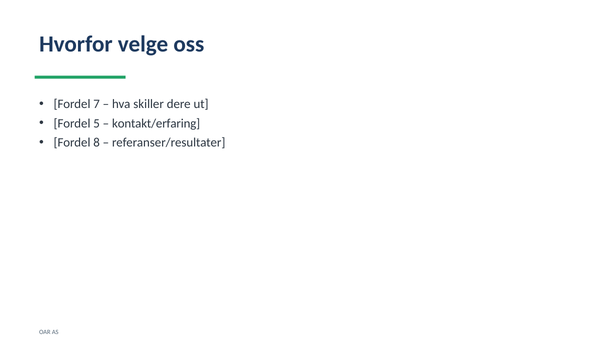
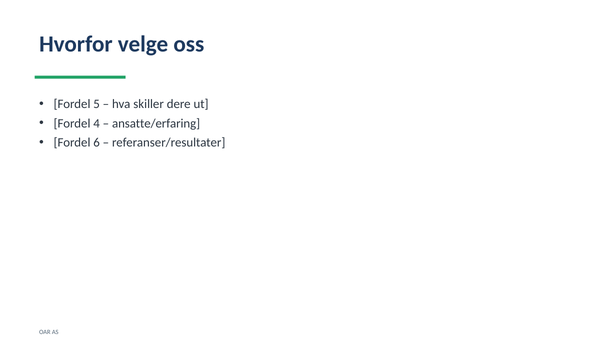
7: 7 -> 5
5: 5 -> 4
kontakt/erfaring: kontakt/erfaring -> ansatte/erfaring
8: 8 -> 6
